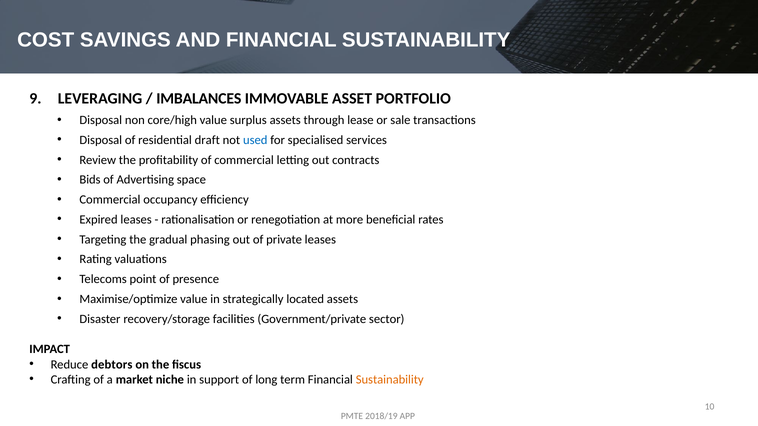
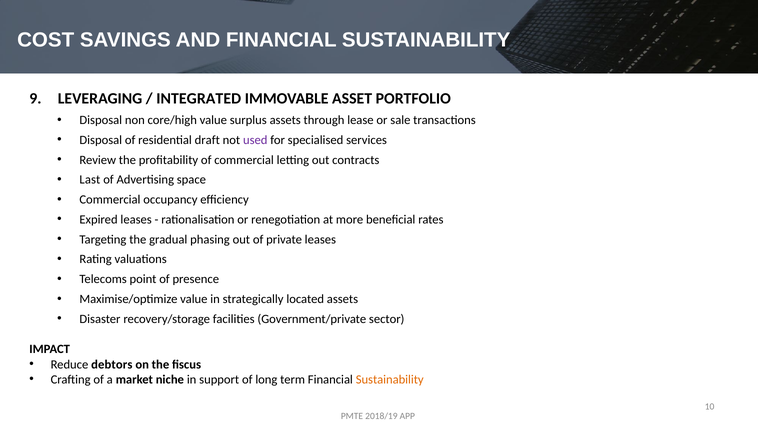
IMBALANCES: IMBALANCES -> INTEGRATED
used colour: blue -> purple
Bids: Bids -> Last
